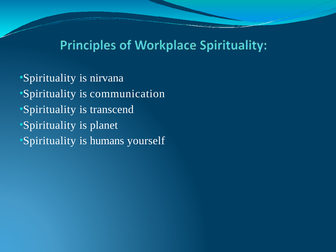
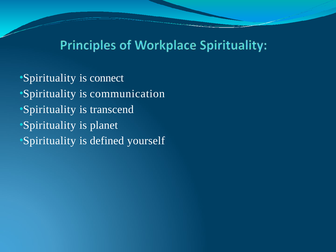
nirvana: nirvana -> connect
humans: humans -> defined
